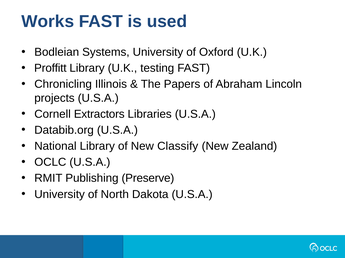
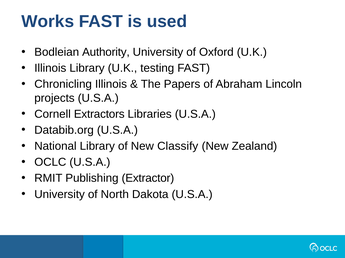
Systems: Systems -> Authority
Proffitt at (50, 68): Proffitt -> Illinois
Preserve: Preserve -> Extractor
